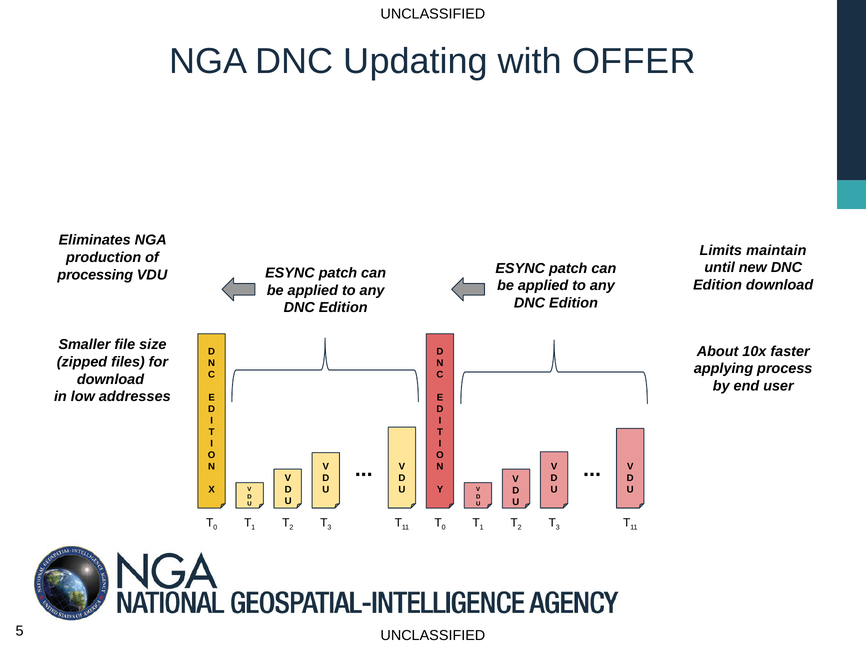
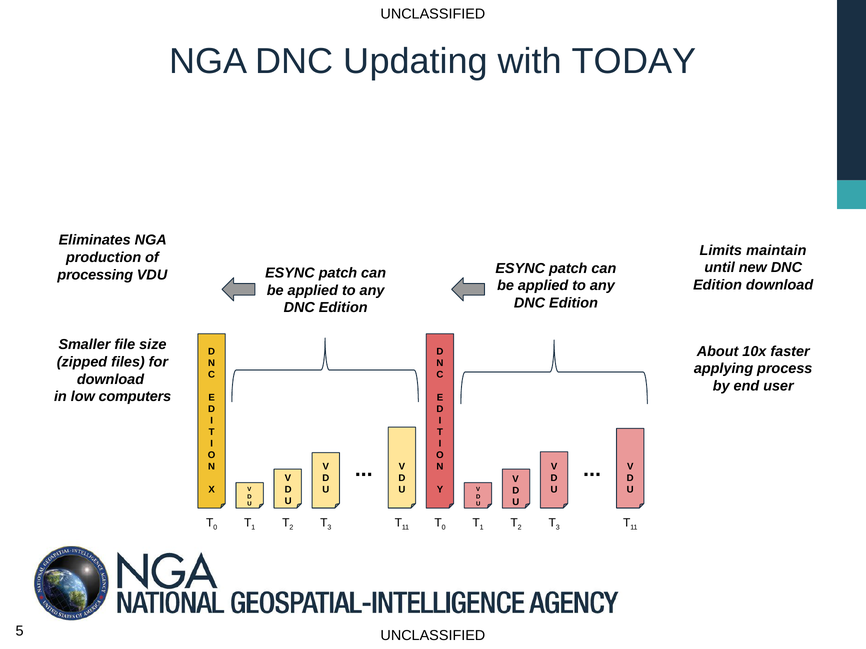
OFFER: OFFER -> TODAY
addresses: addresses -> computers
